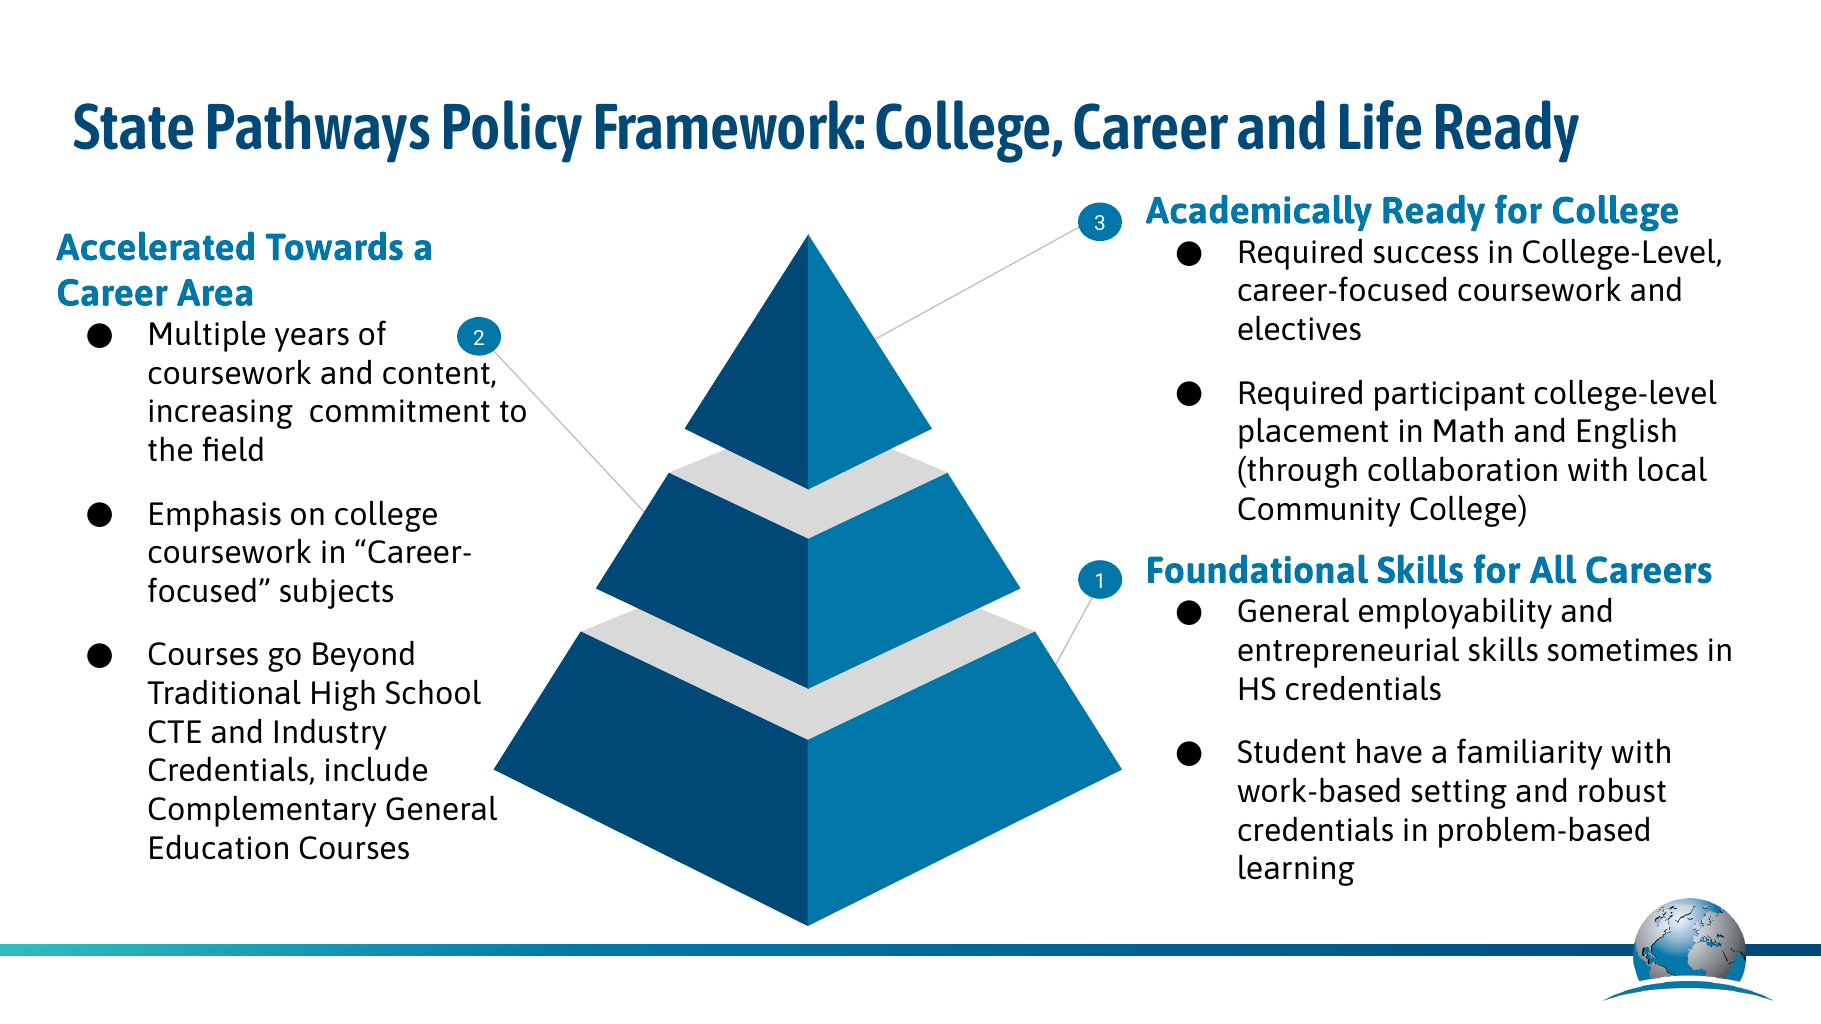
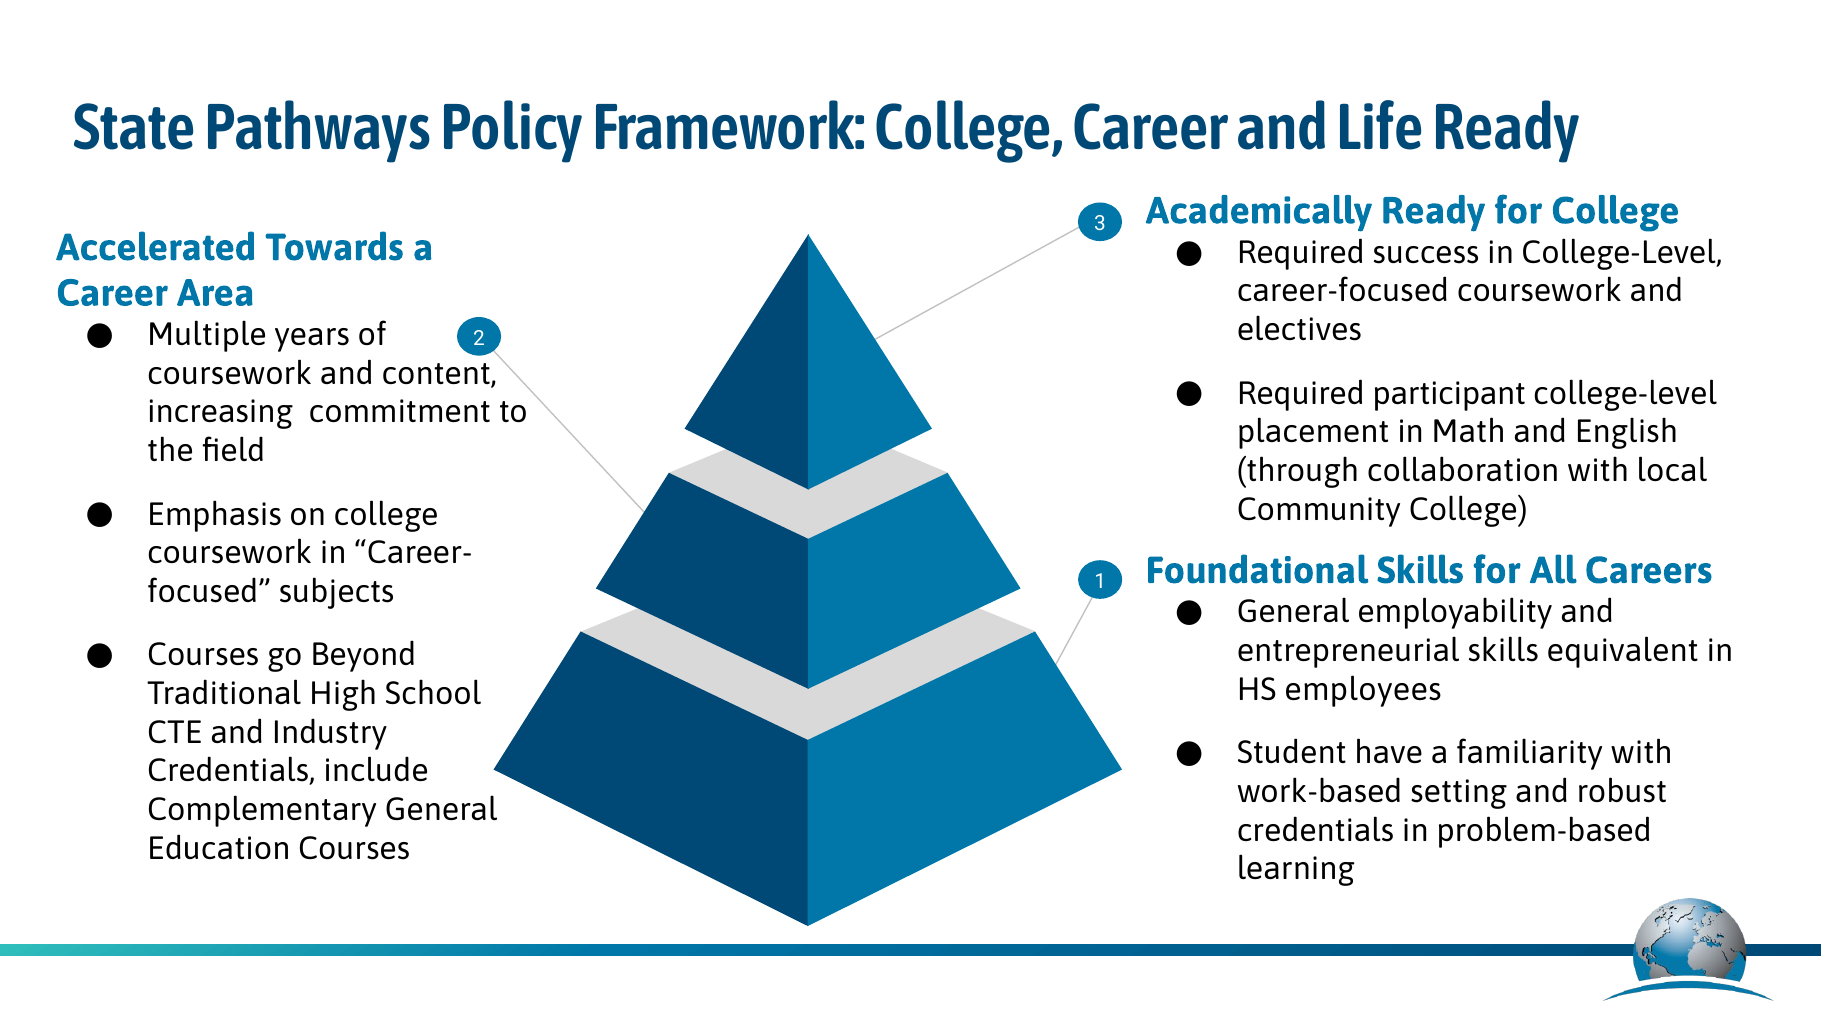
sometimes: sometimes -> equivalent
HS credentials: credentials -> employees
